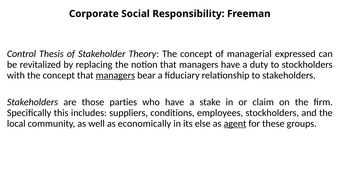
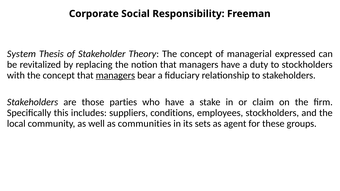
Control: Control -> System
economically: economically -> communities
else: else -> sets
agent underline: present -> none
